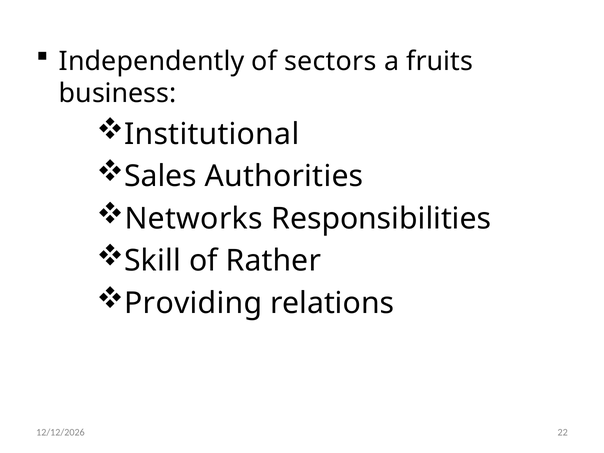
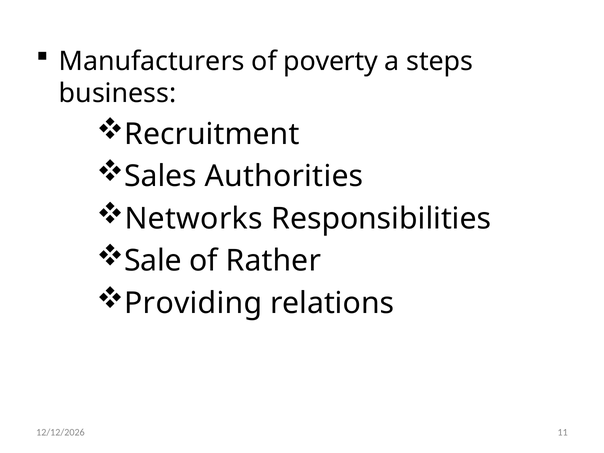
Independently: Independently -> Manufacturers
sectors: sectors -> poverty
fruits: fruits -> steps
Institutional: Institutional -> Recruitment
Skill: Skill -> Sale
22: 22 -> 11
